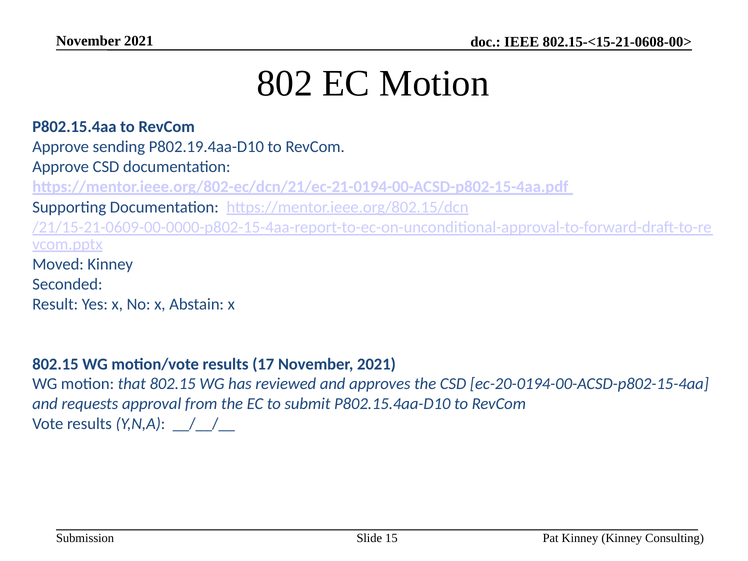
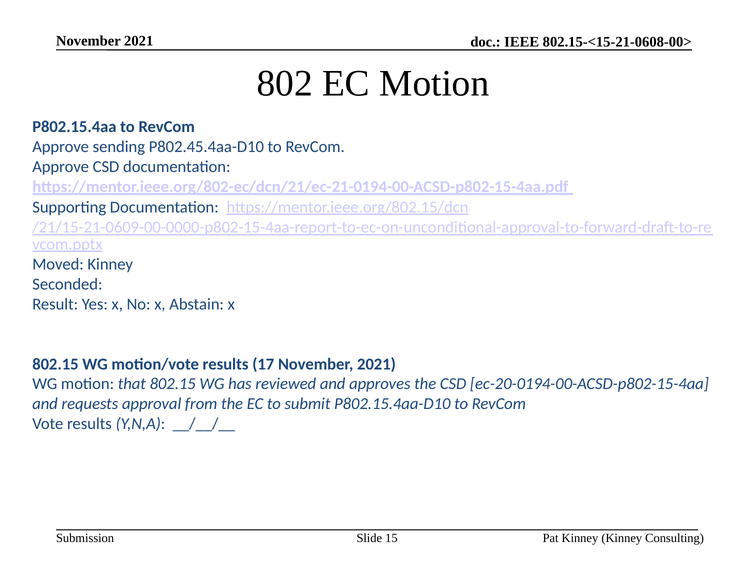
P802.19.4aa-D10: P802.19.4aa-D10 -> P802.45.4aa-D10
